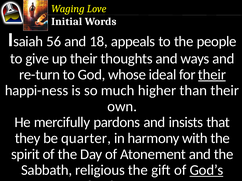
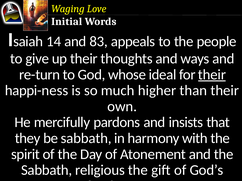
56: 56 -> 14
18: 18 -> 83
be quarter: quarter -> sabbath
God’s underline: present -> none
